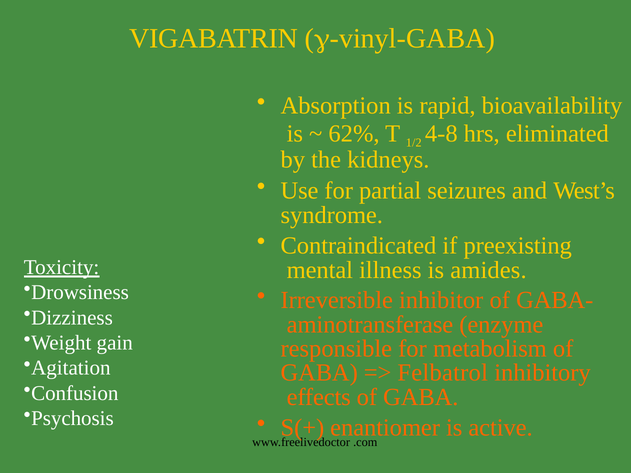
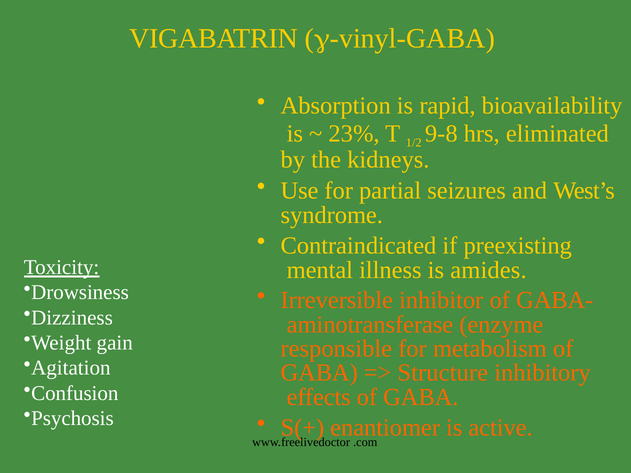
62%: 62% -> 23%
4-8: 4-8 -> 9-8
Felbatrol: Felbatrol -> Structure
